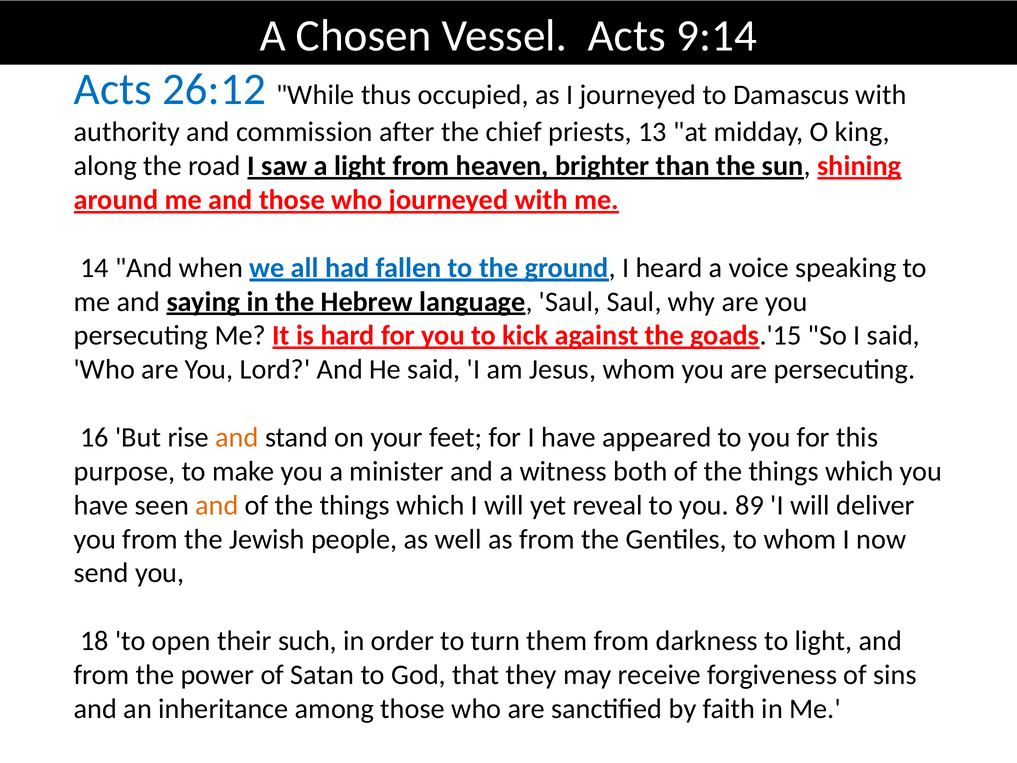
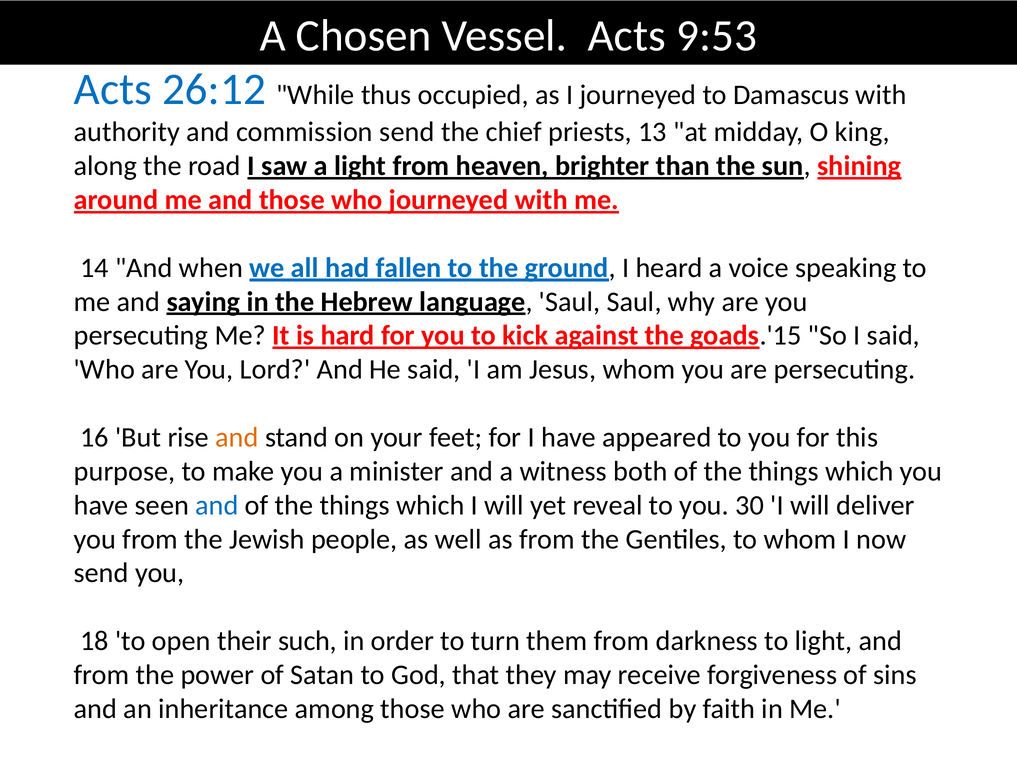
9:14: 9:14 -> 9:53
commission after: after -> send
and at (217, 505) colour: orange -> blue
89: 89 -> 30
